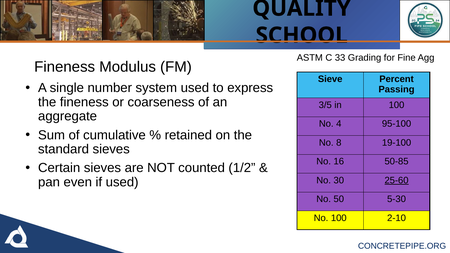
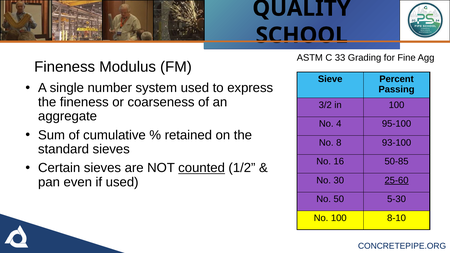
3/5: 3/5 -> 3/2
19-100: 19-100 -> 93-100
counted underline: none -> present
2-10: 2-10 -> 8-10
